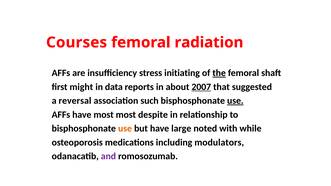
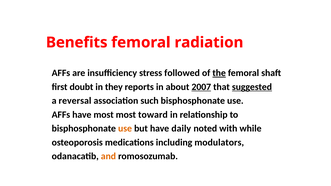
Courses: Courses -> Benefits
initiating: initiating -> followed
might: might -> doubt
data: data -> they
suggested underline: none -> present
use at (235, 101) underline: present -> none
despite: despite -> toward
large: large -> daily
and colour: purple -> orange
